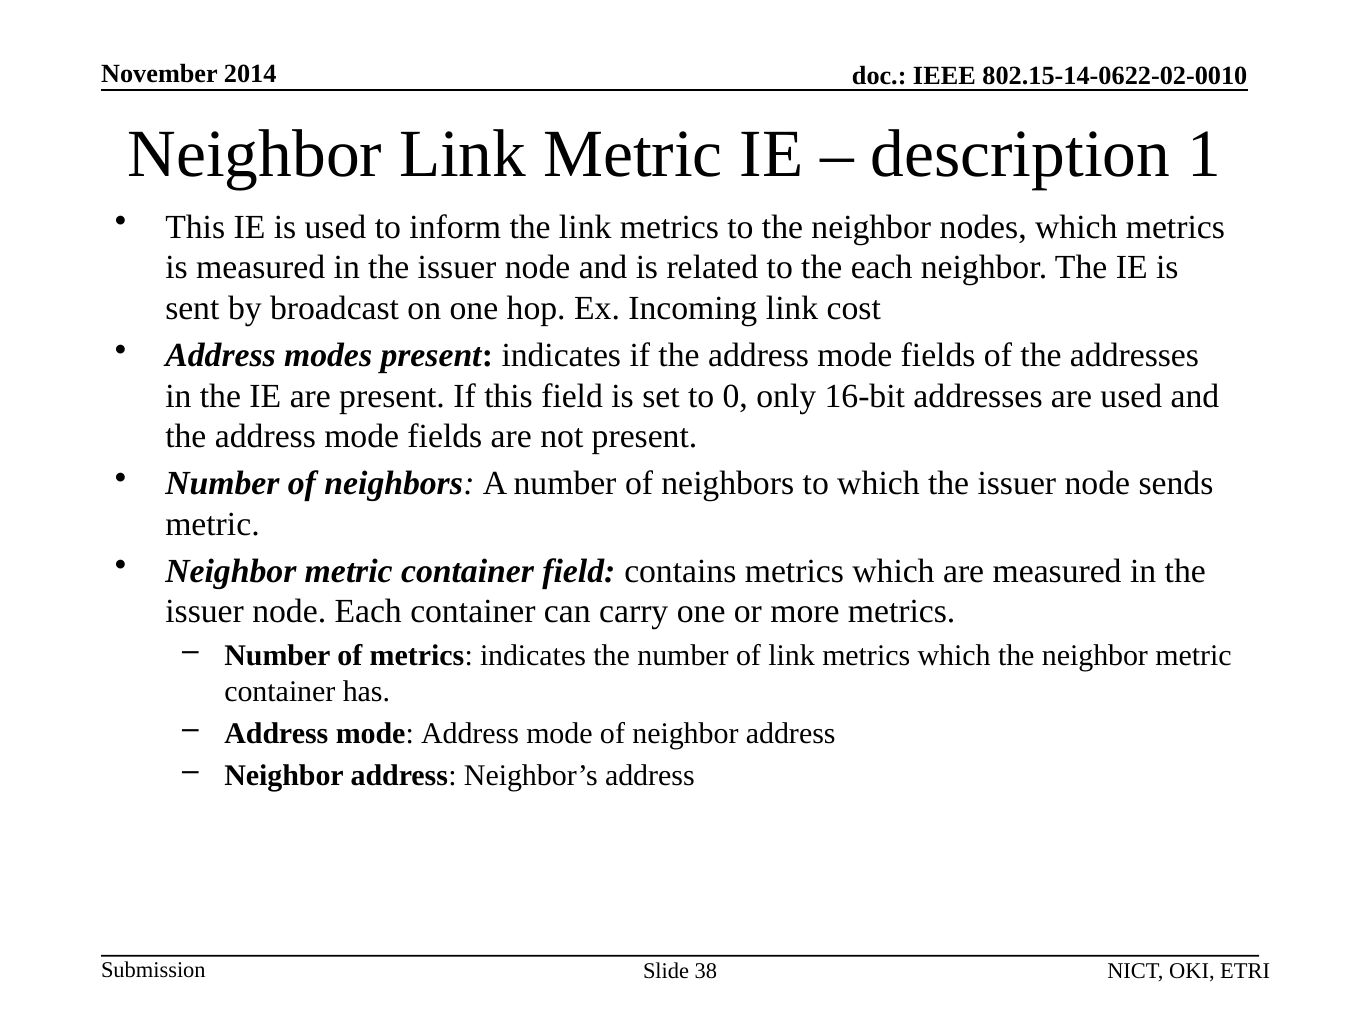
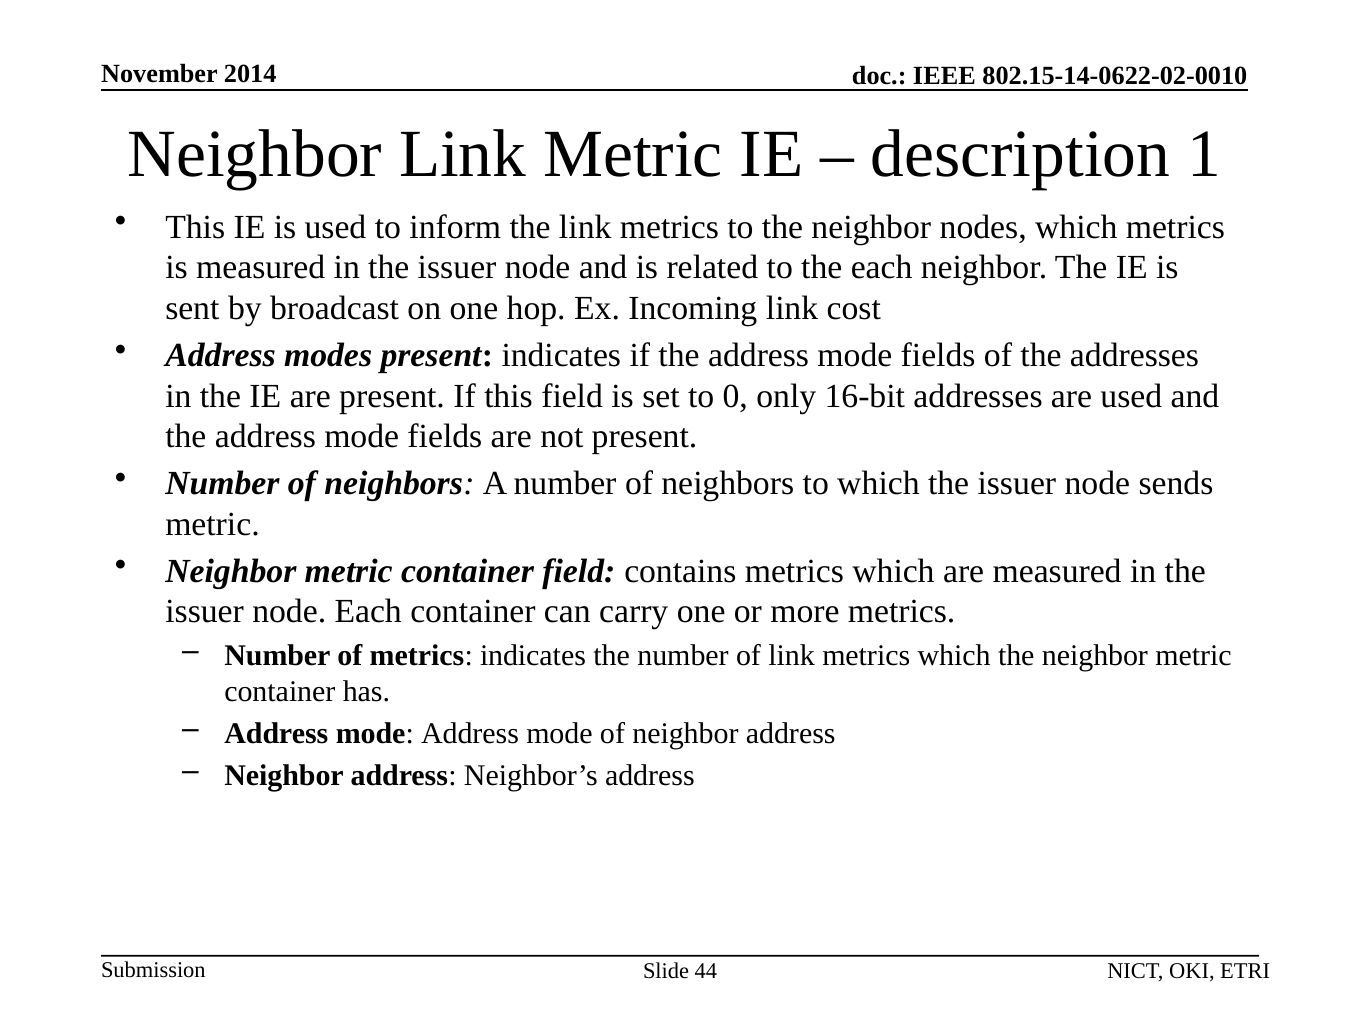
38: 38 -> 44
